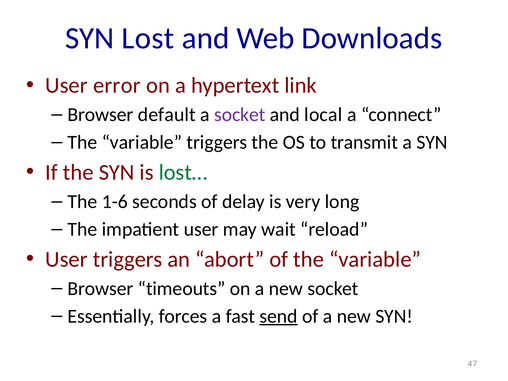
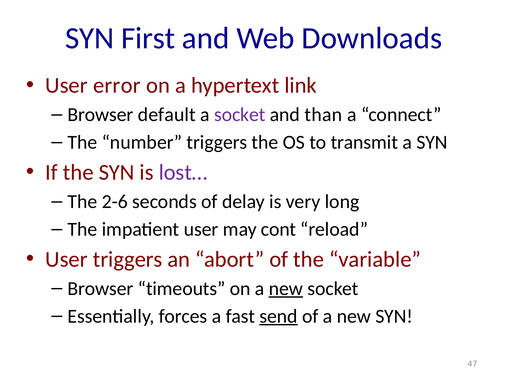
Lost: Lost -> First
local: local -> than
variable at (142, 142): variable -> number
lost… colour: green -> purple
1-6: 1-6 -> 2-6
wait: wait -> cont
new at (286, 289) underline: none -> present
